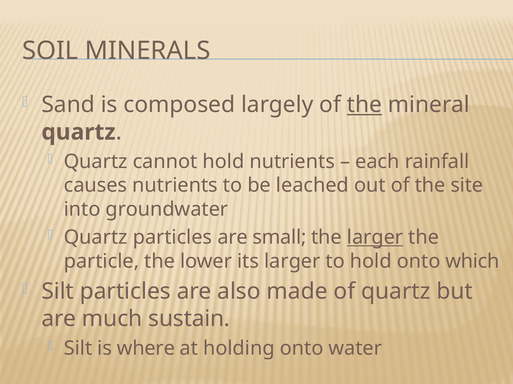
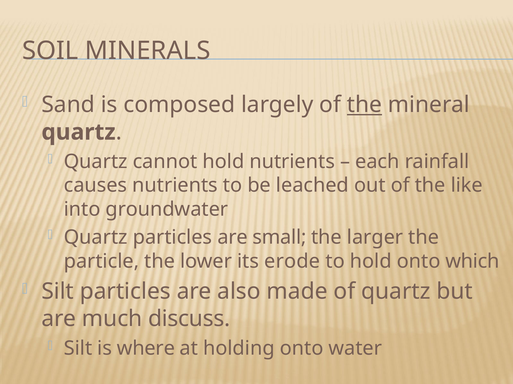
site: site -> like
larger at (375, 238) underline: present -> none
its larger: larger -> erode
sustain: sustain -> discuss
